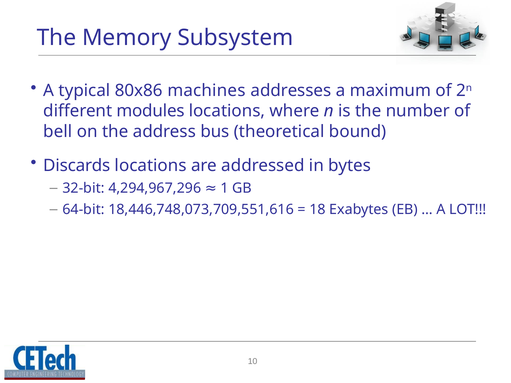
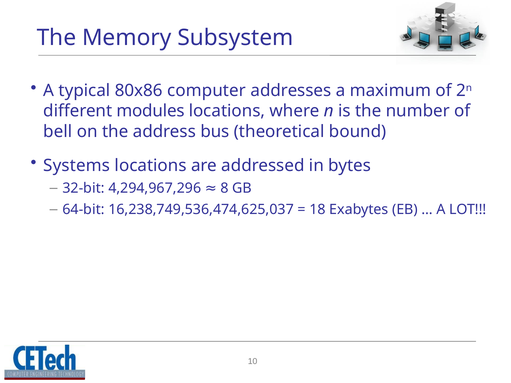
machines: machines -> computer
Discards: Discards -> Systems
1: 1 -> 8
18,446,748,073,709,551,616: 18,446,748,073,709,551,616 -> 16,238,749,536,474,625,037
